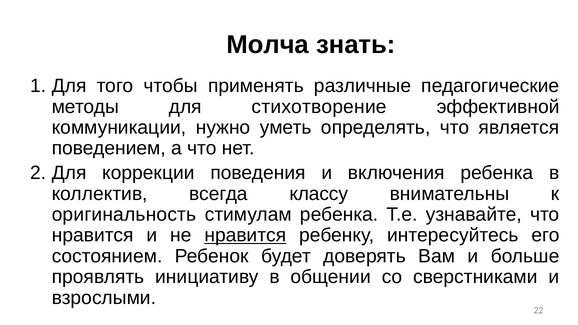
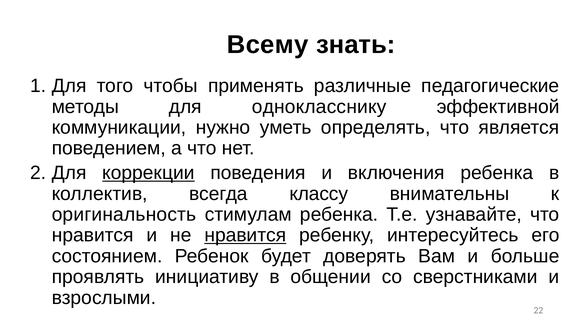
Молча: Молча -> Всему
стихотворение: стихотворение -> однокласснику
коррекции underline: none -> present
